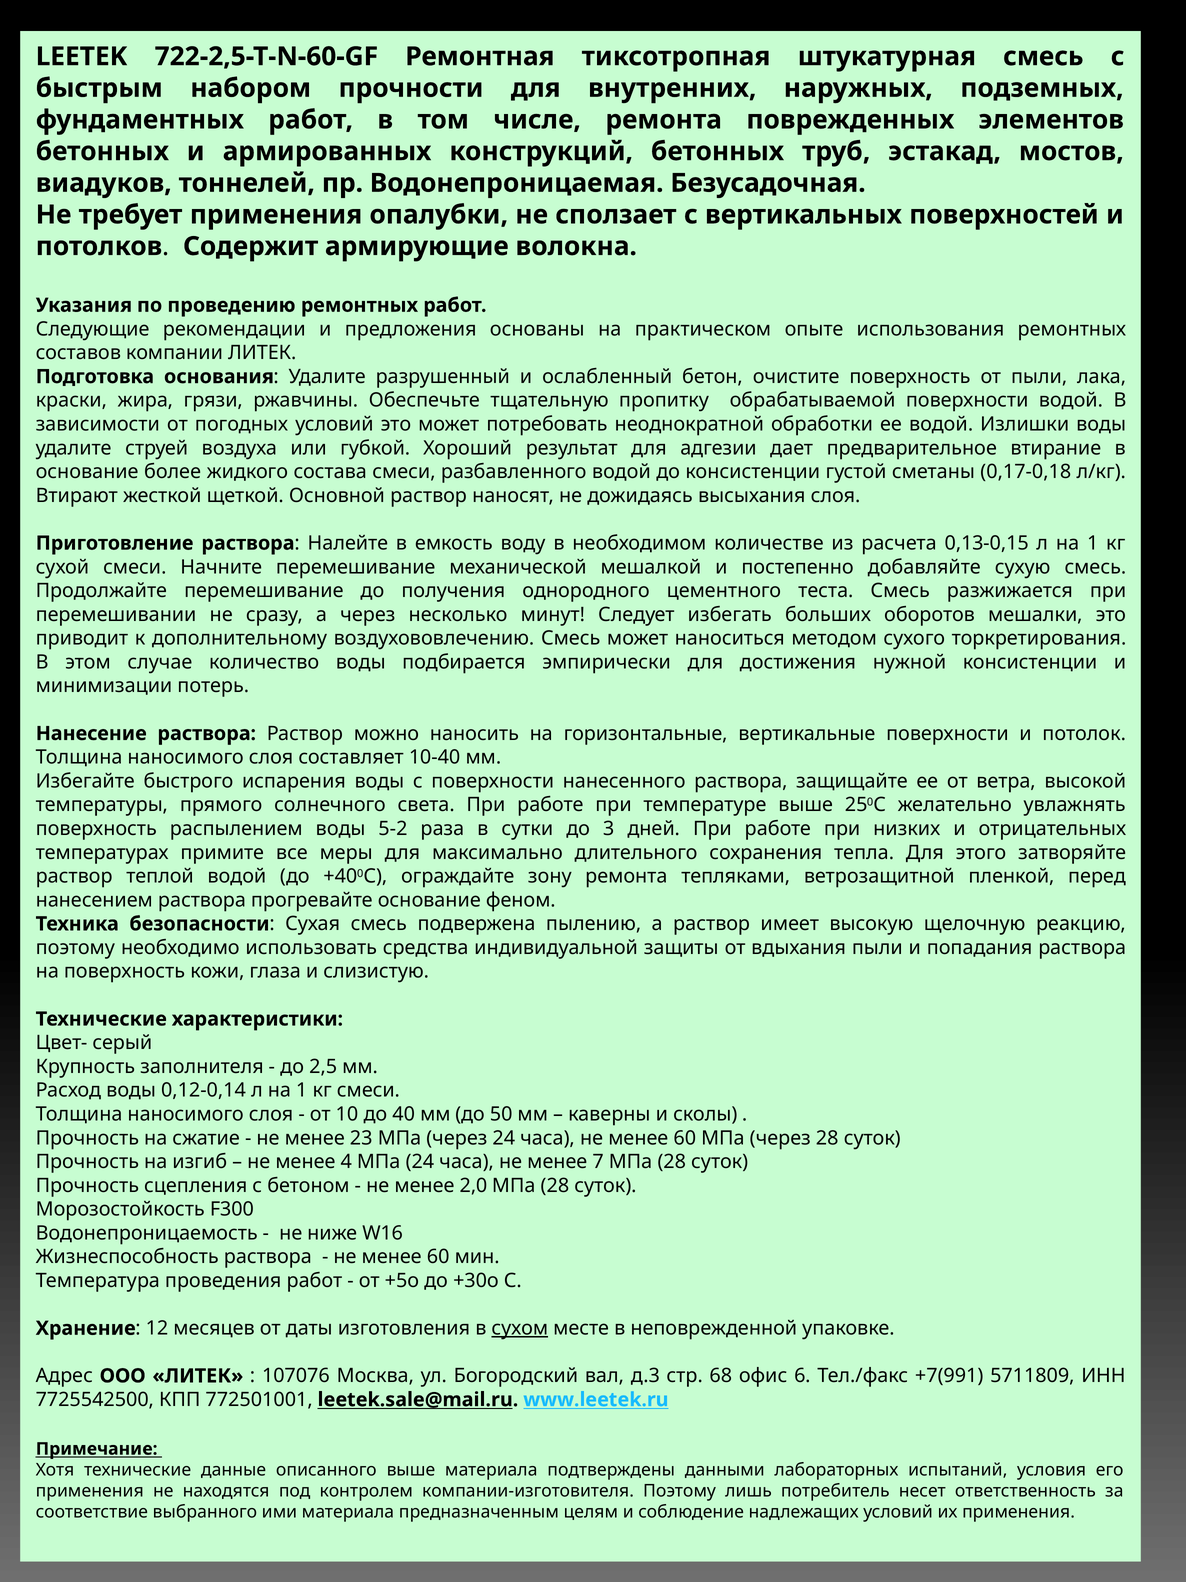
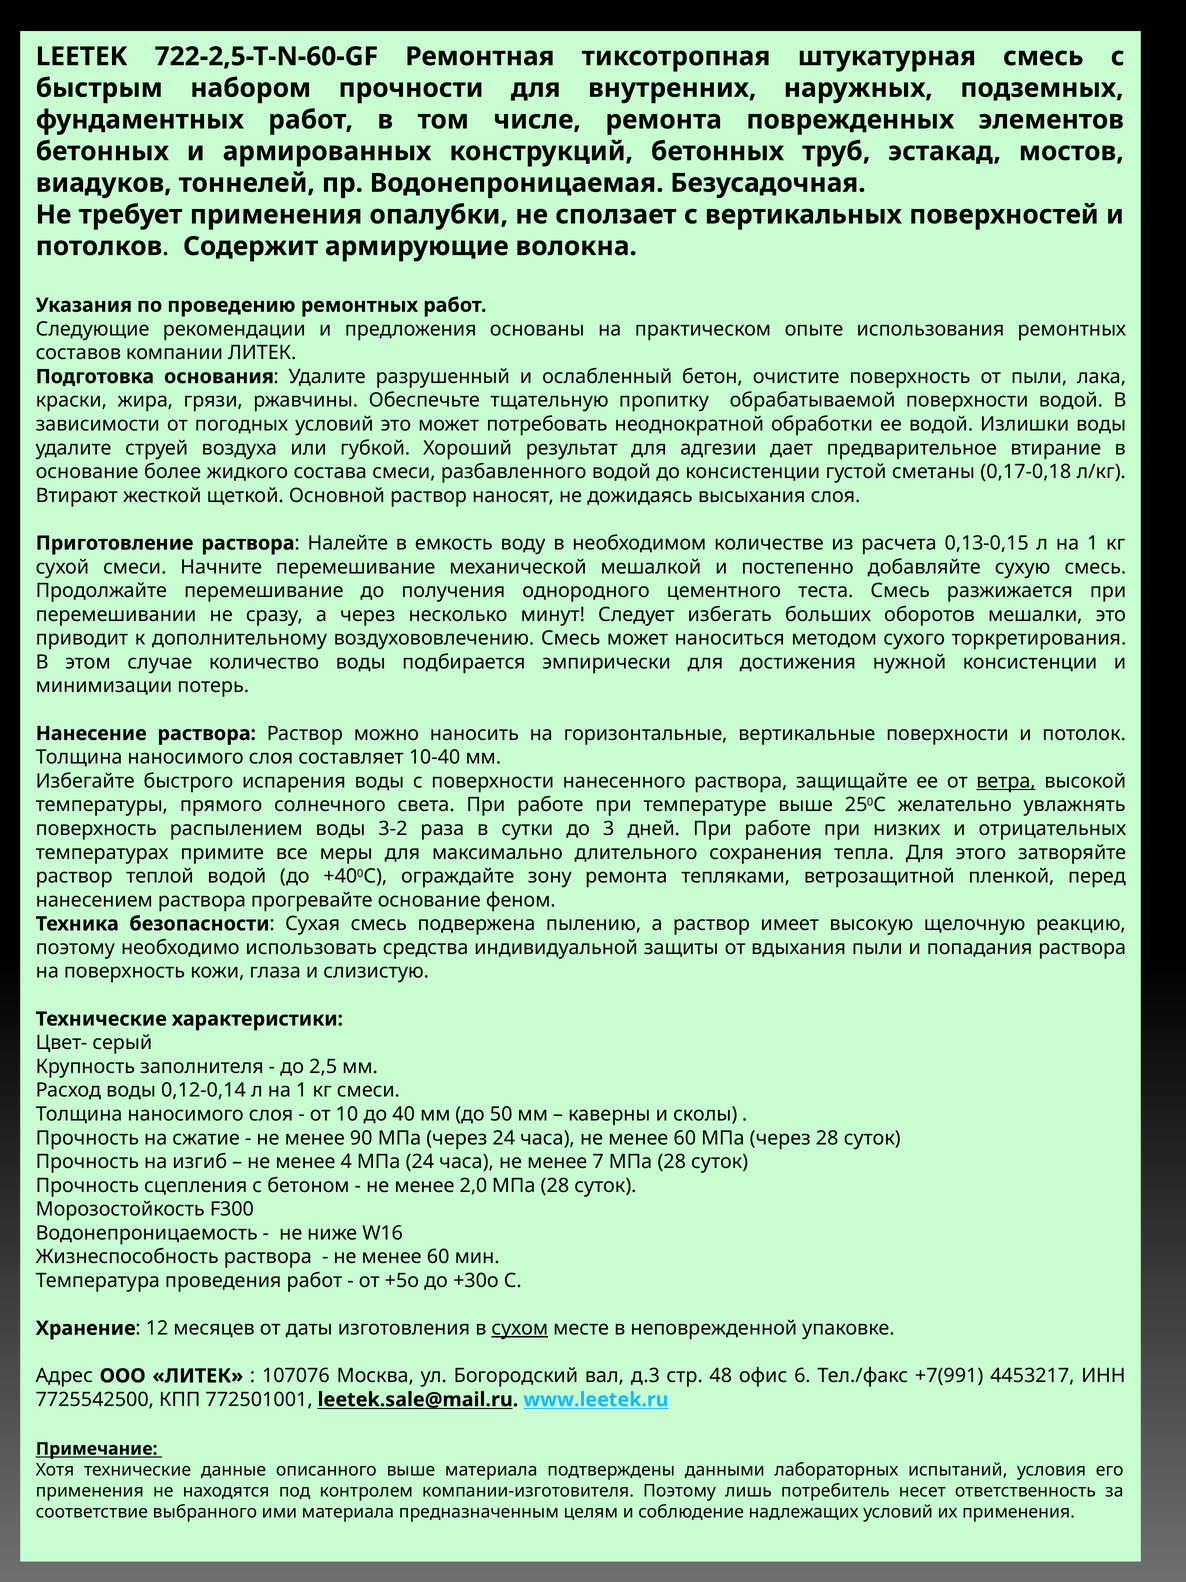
ветра underline: none -> present
5-2: 5-2 -> 3-2
23: 23 -> 90
68: 68 -> 48
5711809: 5711809 -> 4453217
